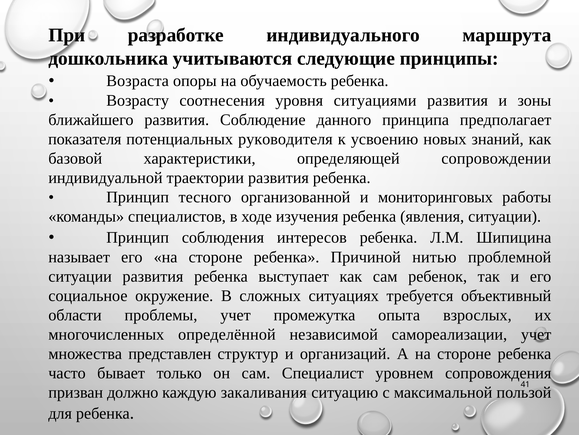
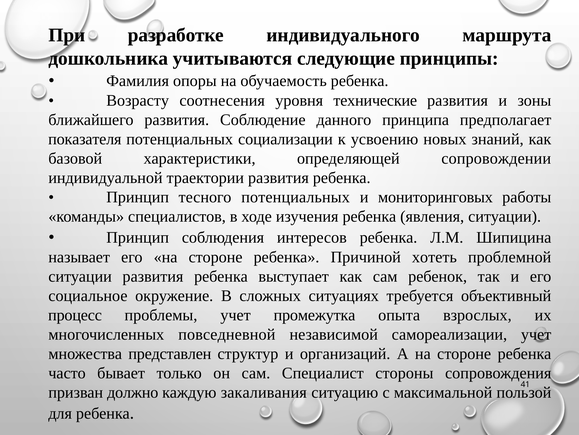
Возраста: Возраста -> Фамилия
ситуациями: ситуациями -> технические
руководителя: руководителя -> социализации
тесного организованной: организованной -> потенциальных
нитью: нитью -> хотеть
области: области -> процесс
определённой: определённой -> повседневной
уровнем: уровнем -> стороны
